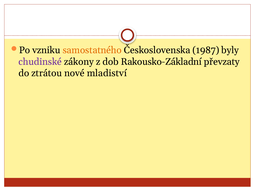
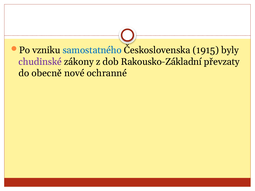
samostatného colour: orange -> blue
1987: 1987 -> 1915
ztrátou: ztrátou -> obecně
mladiství: mladiství -> ochranné
